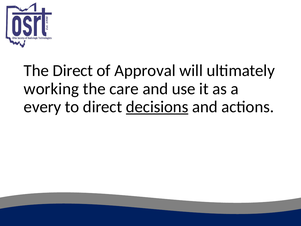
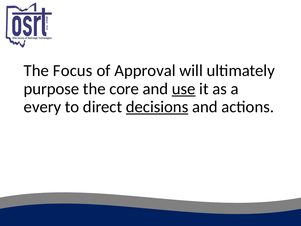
The Direct: Direct -> Focus
working: working -> purpose
care: care -> core
use underline: none -> present
